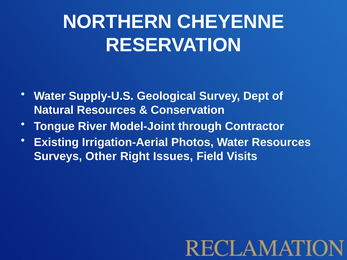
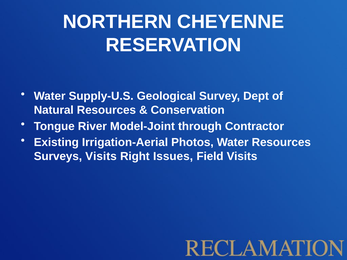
Surveys Other: Other -> Visits
